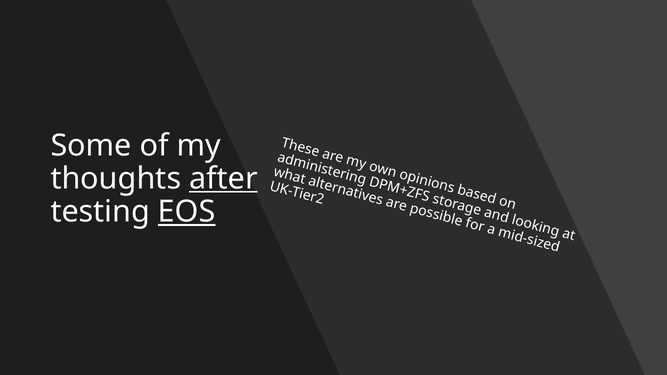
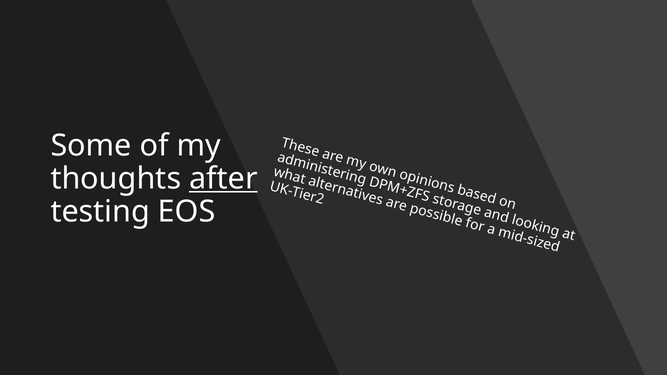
EOS underline: present -> none
